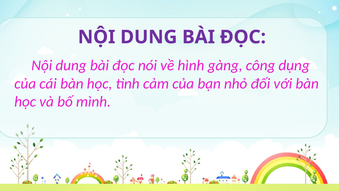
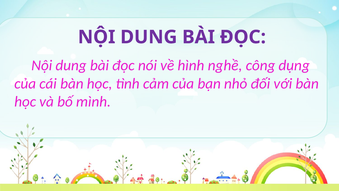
gàng: gàng -> nghề
